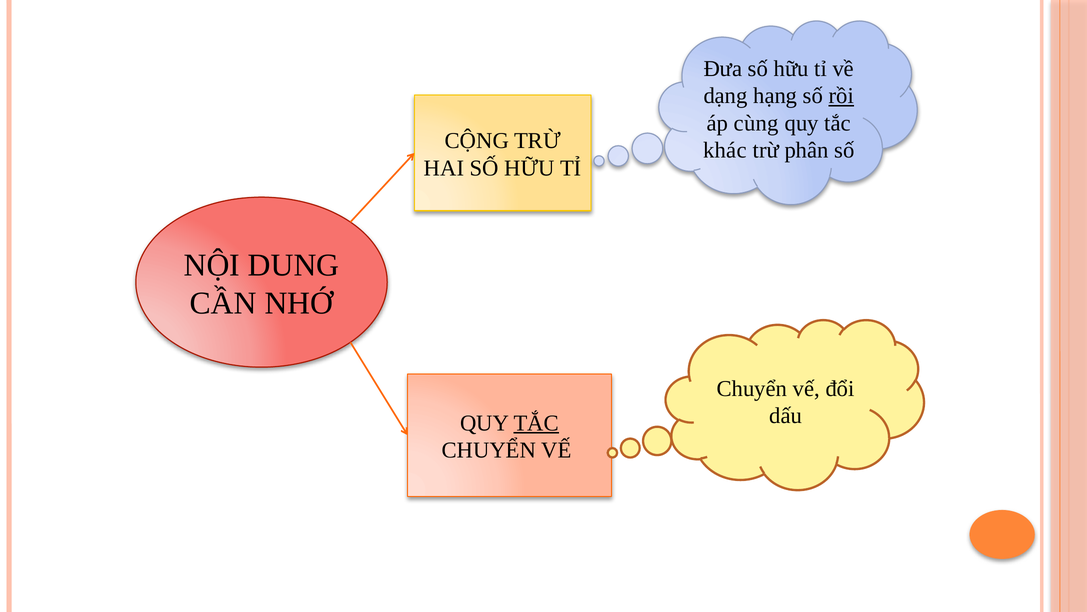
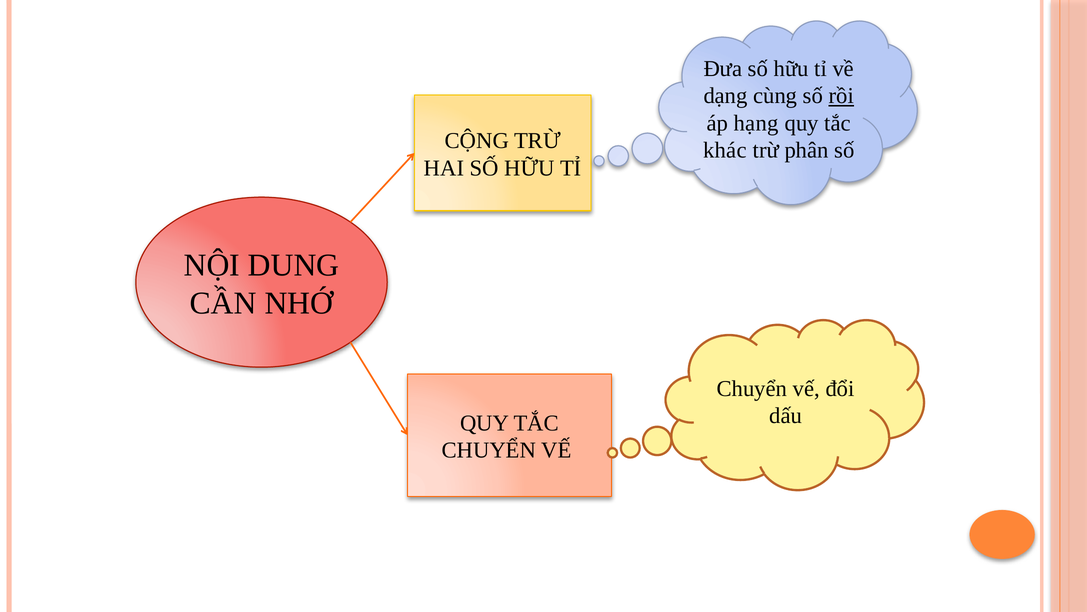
hạng: hạng -> cùng
cùng: cùng -> hạng
TẮC at (536, 423) underline: present -> none
